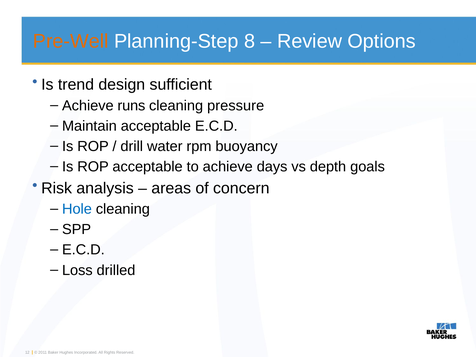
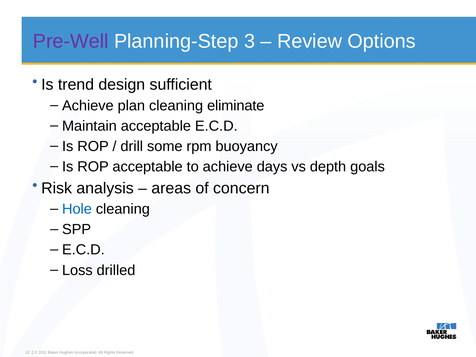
Pre-Well colour: orange -> purple
8: 8 -> 3
runs: runs -> plan
pressure: pressure -> eliminate
water: water -> some
